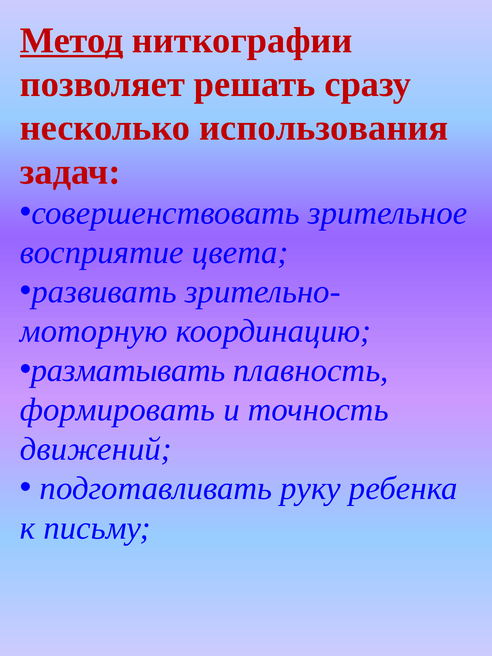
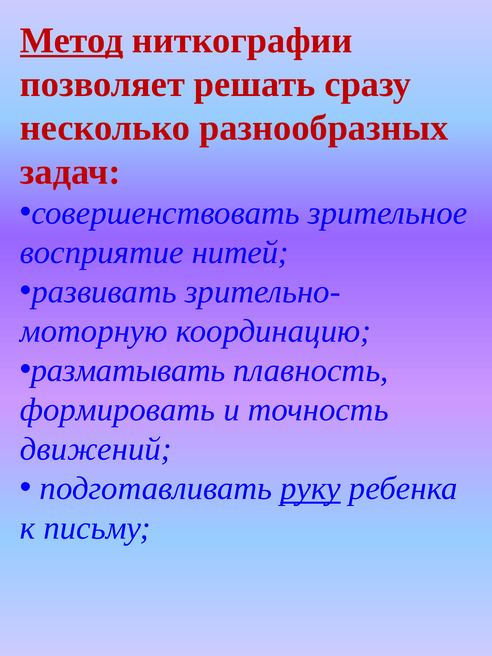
использования: использования -> разнообразных
цвета: цвета -> нитей
руку underline: none -> present
